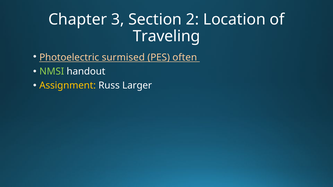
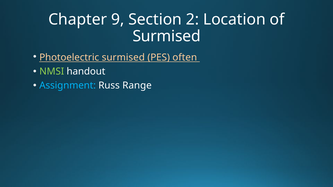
3: 3 -> 9
Traveling at (167, 36): Traveling -> Surmised
Assignment colour: yellow -> light blue
Larger: Larger -> Range
